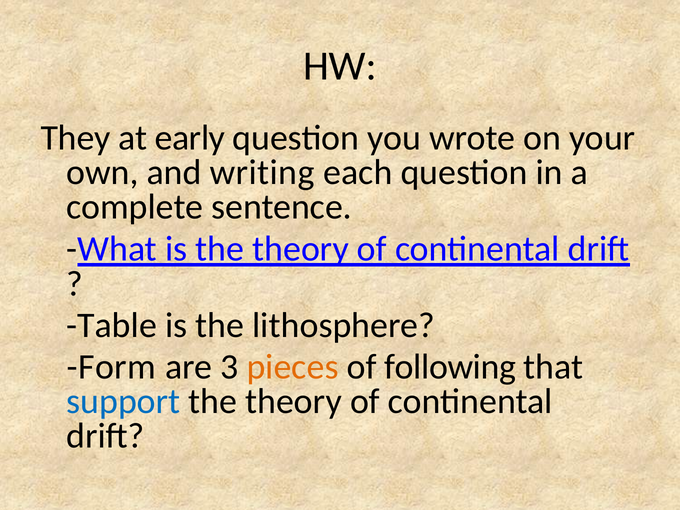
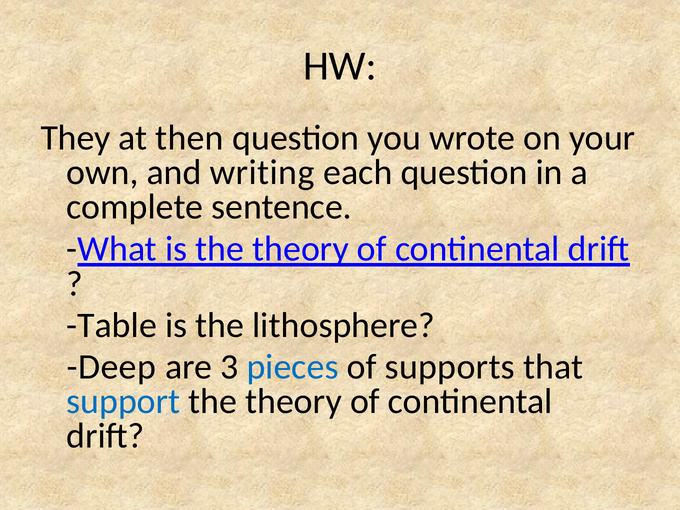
early: early -> then
Form: Form -> Deep
pieces colour: orange -> blue
following: following -> supports
